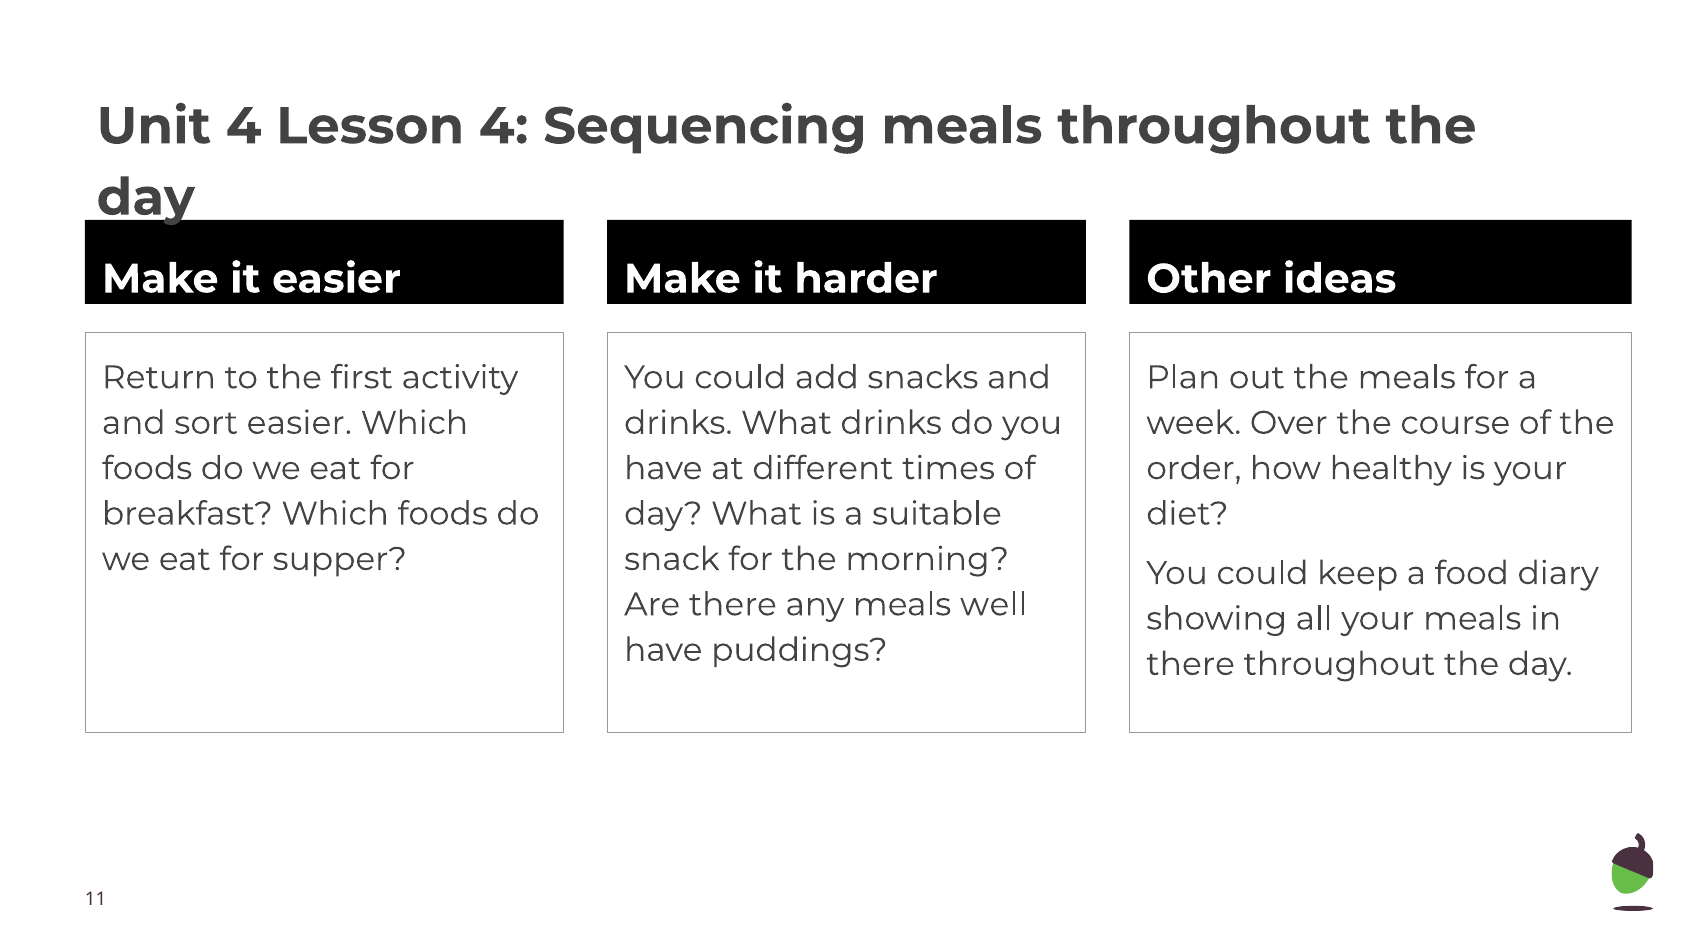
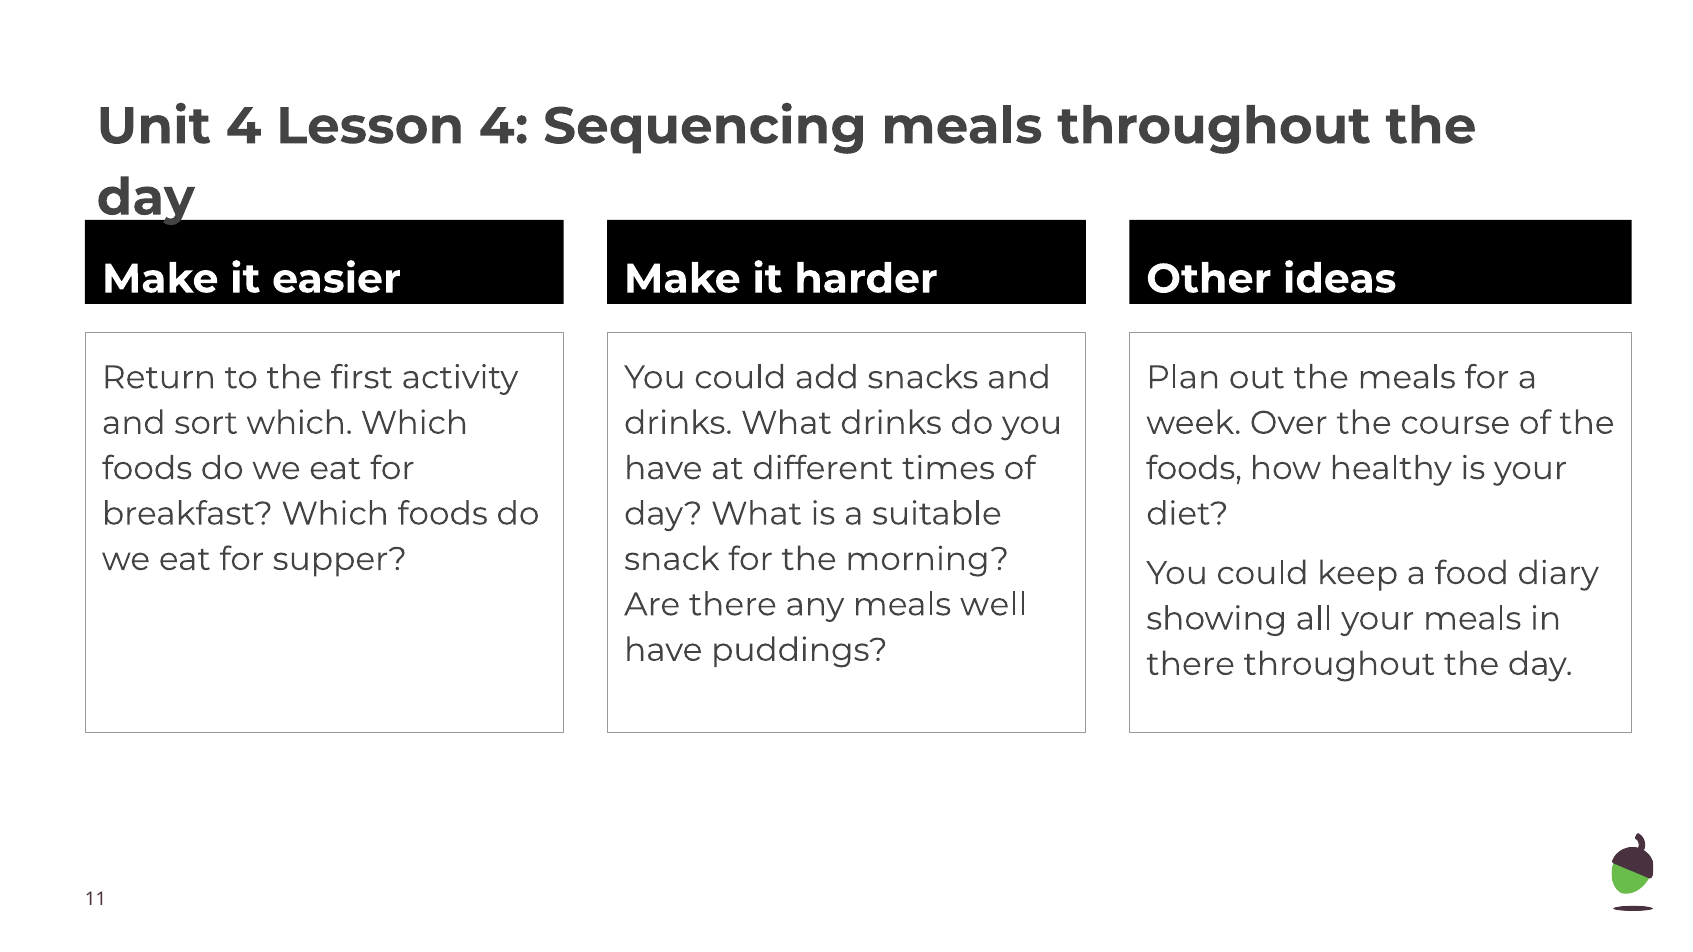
sort easier: easier -> which
order at (1194, 469): order -> foods
